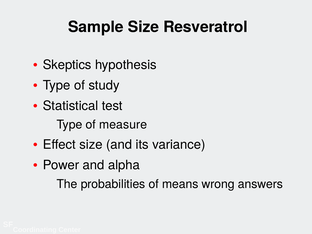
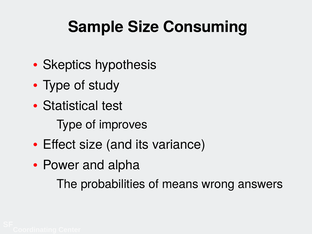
Resveratrol: Resveratrol -> Consuming
measure: measure -> improves
